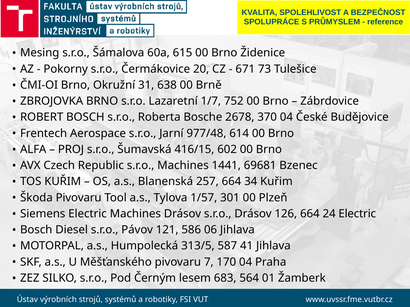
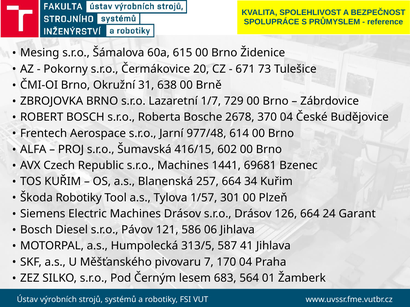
752: 752 -> 729
Škoda Pivovaru: Pivovaru -> Robotiky
24 Electric: Electric -> Garant
